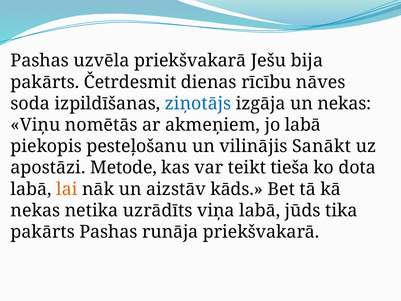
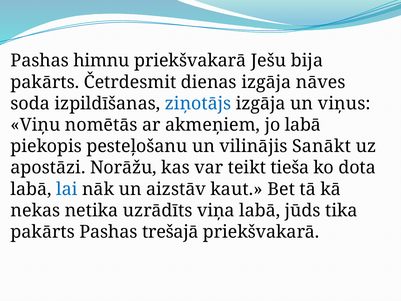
uzvēla: uzvēla -> himnu
dienas rīcību: rīcību -> izgāja
un nekas: nekas -> viņus
Metode: Metode -> Norāžu
lai colour: orange -> blue
kāds: kāds -> kaut
runāja: runāja -> trešajā
